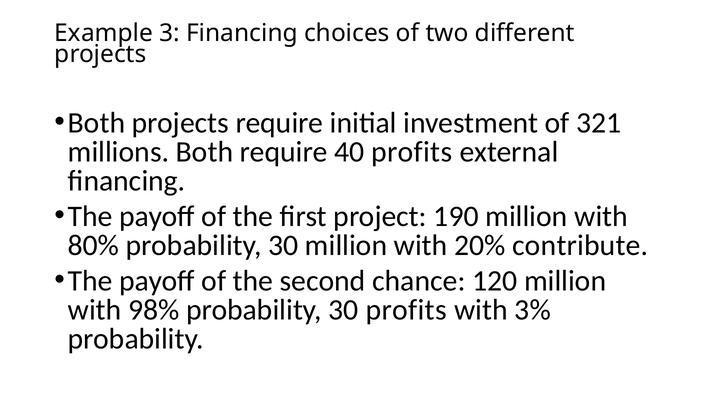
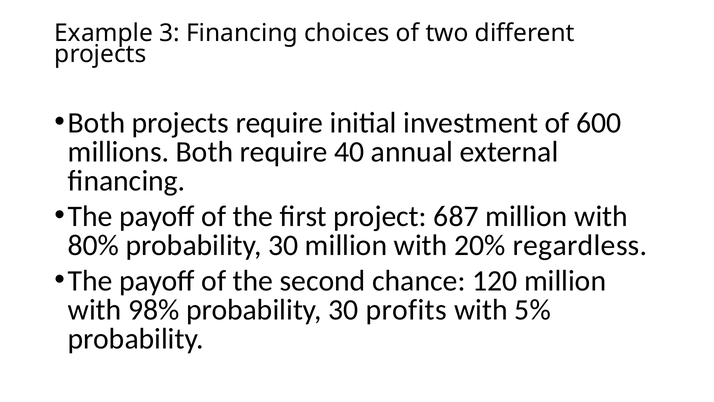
321: 321 -> 600
40 profits: profits -> annual
190: 190 -> 687
contribute: contribute -> regardless
3%: 3% -> 5%
